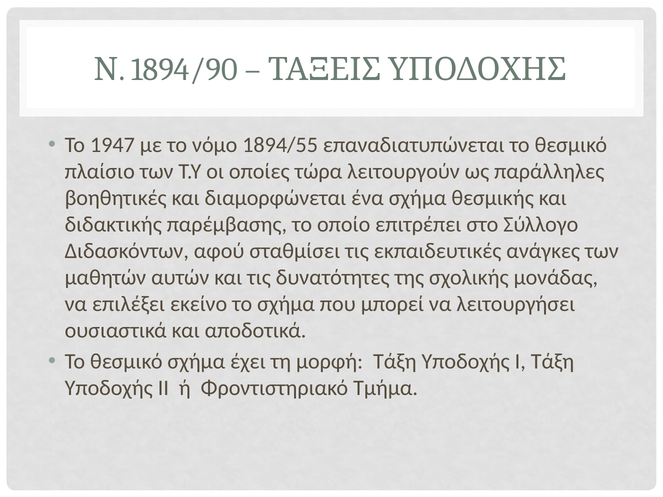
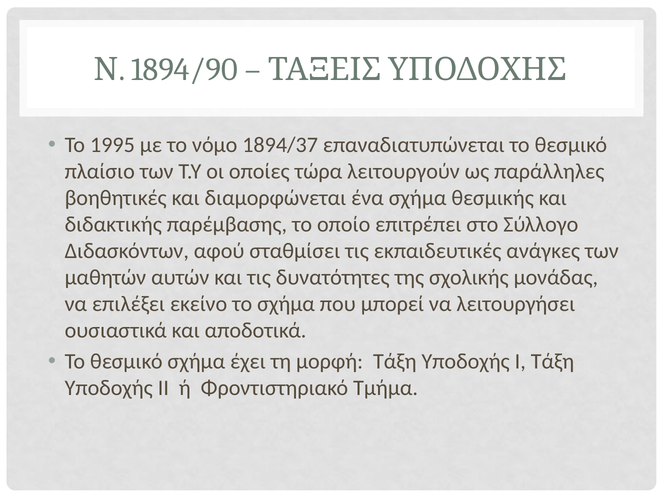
1947: 1947 -> 1995
1894/55: 1894/55 -> 1894/37
